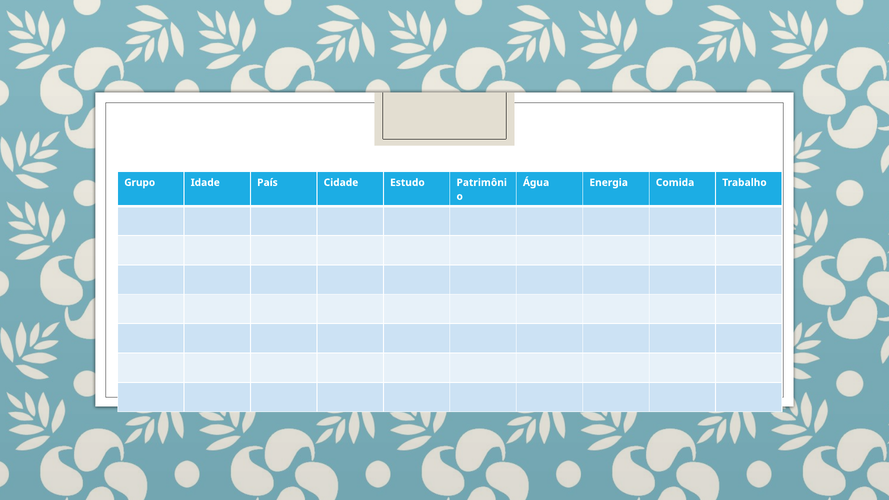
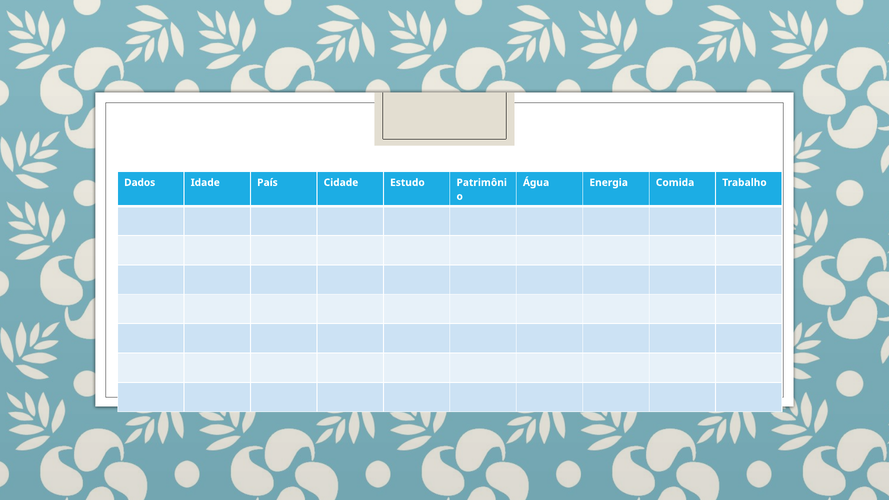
Grupo: Grupo -> Dados
